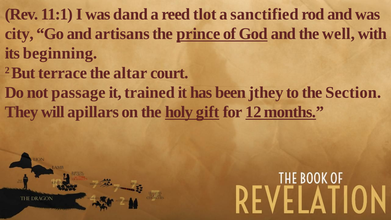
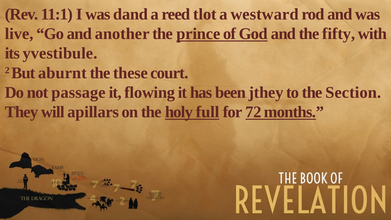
sanctified: sanctified -> westward
city: city -> live
artisans: artisans -> another
well: well -> fifty
beginning: beginning -> yvestibule
terrace: terrace -> aburnt
altar: altar -> these
trained: trained -> flowing
gift: gift -> full
12: 12 -> 72
